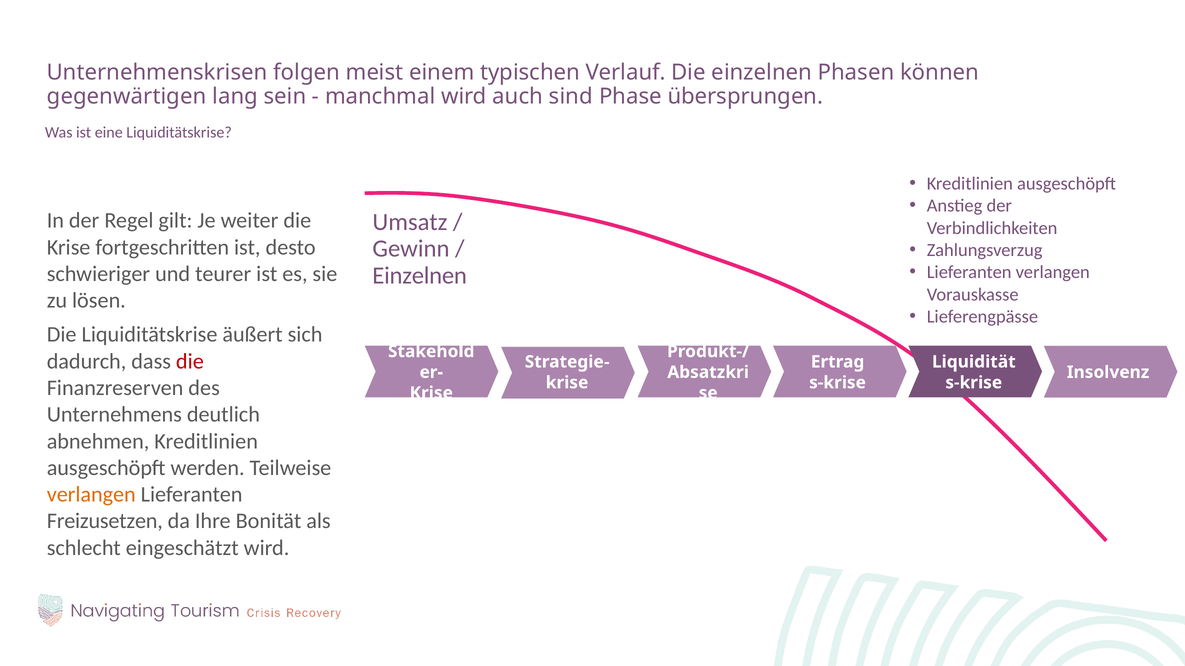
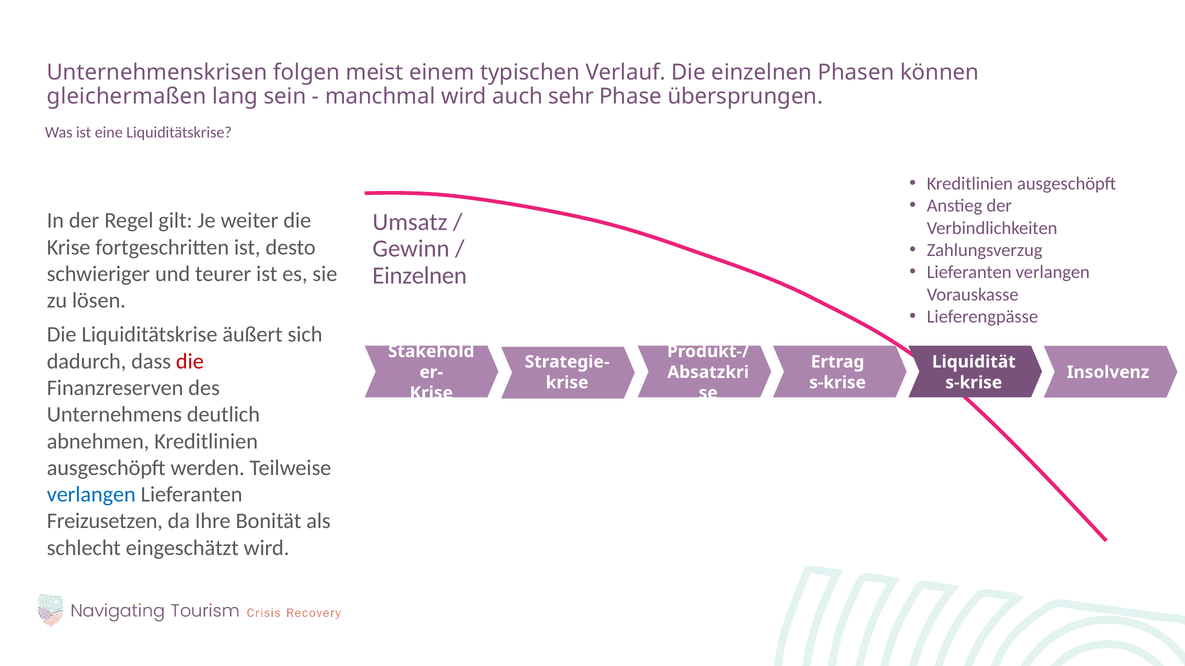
gegenwärtigen: gegenwärtigen -> gleichermaßen
sind: sind -> sehr
verlangen at (91, 495) colour: orange -> blue
